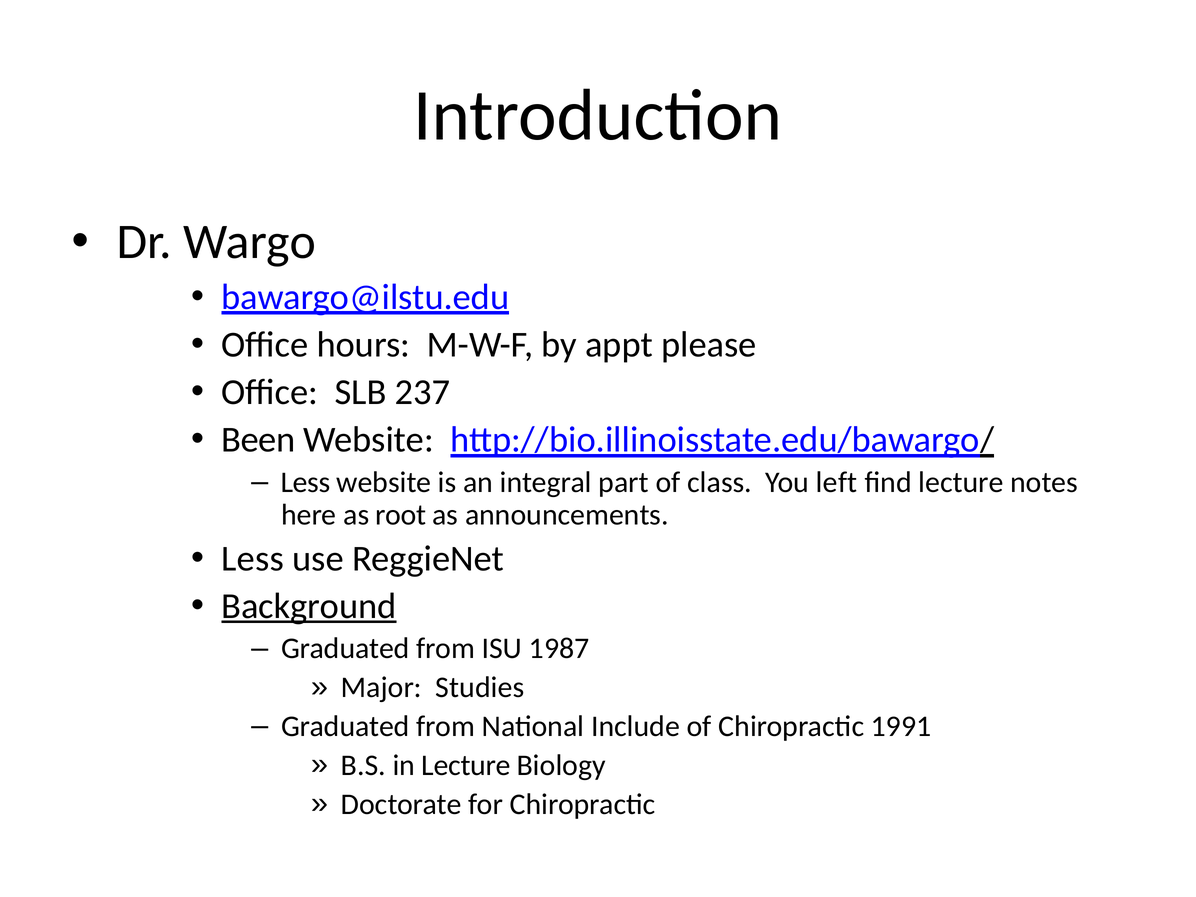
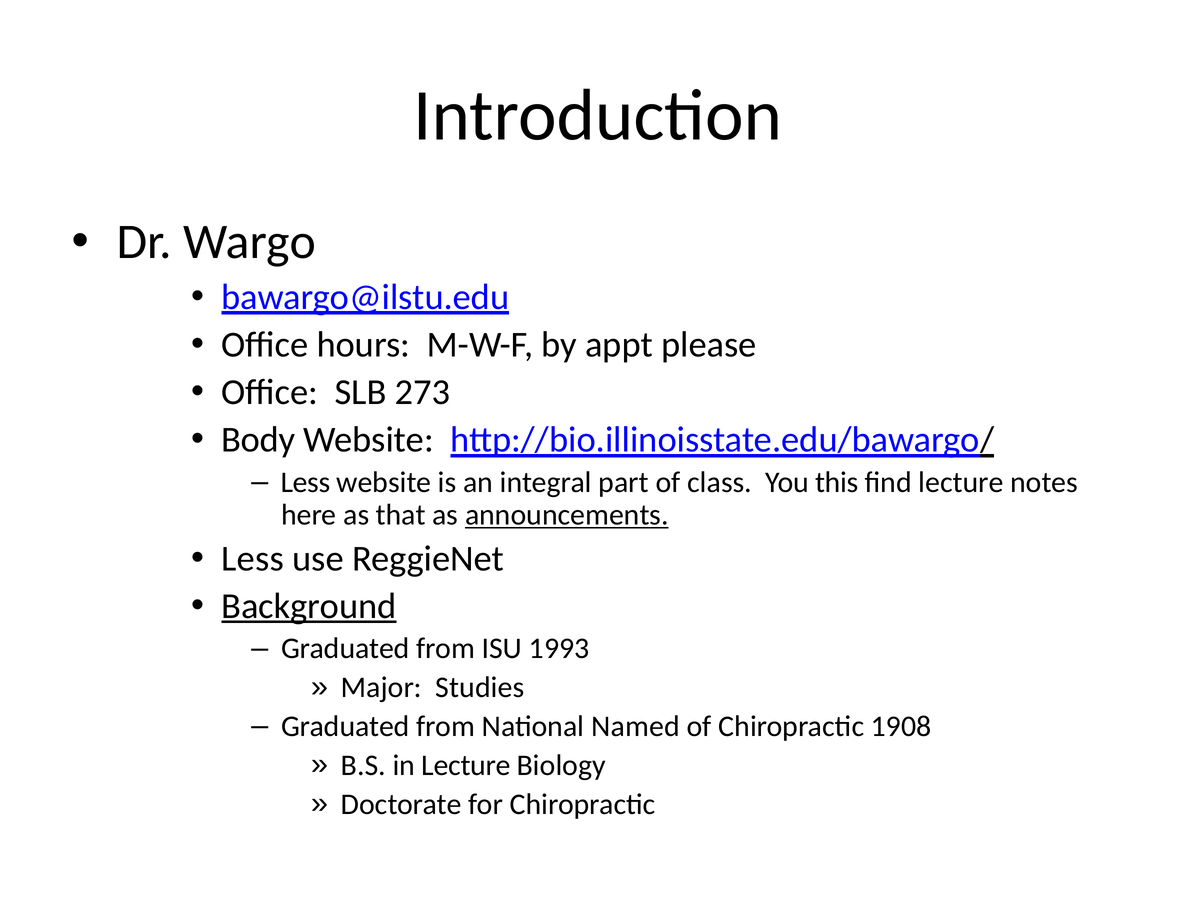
237: 237 -> 273
Been: Been -> Body
left: left -> this
root: root -> that
announcements underline: none -> present
1987: 1987 -> 1993
Include: Include -> Named
1991: 1991 -> 1908
